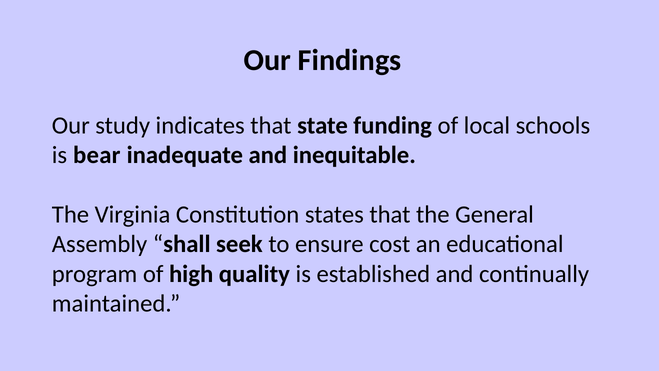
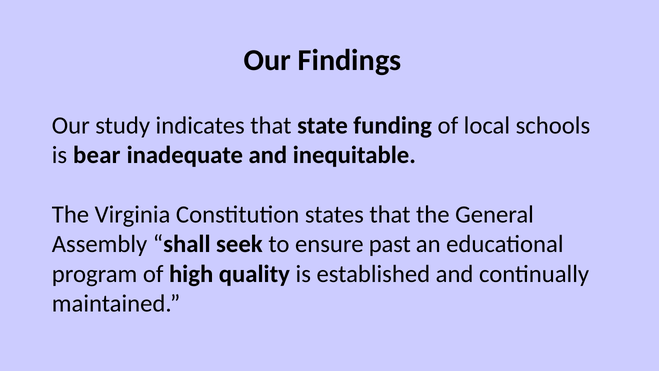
cost: cost -> past
